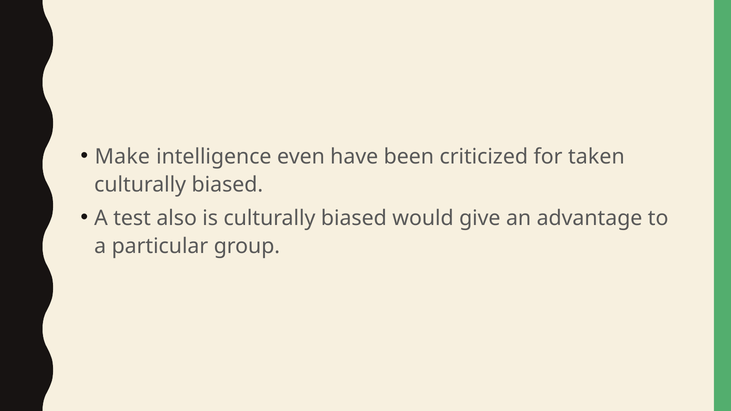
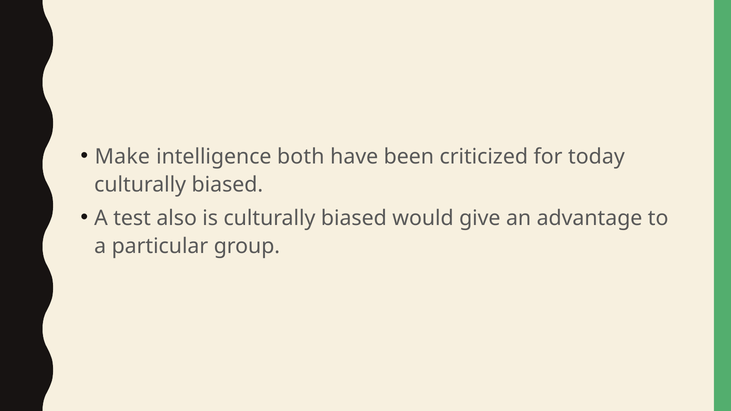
even: even -> both
taken: taken -> today
